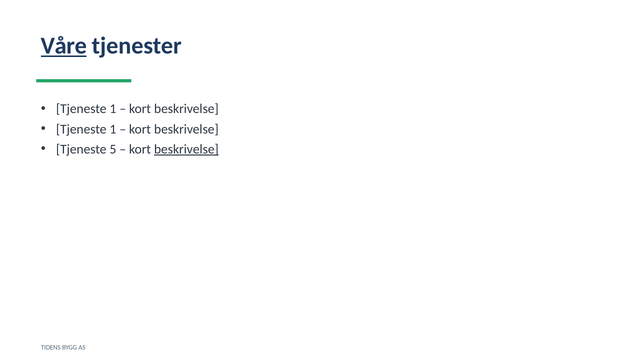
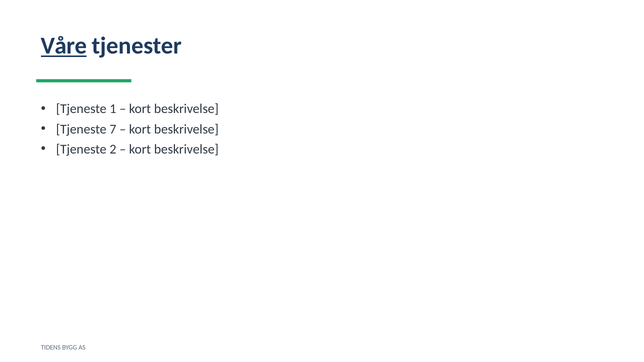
1 at (113, 129): 1 -> 7
5: 5 -> 2
beskrivelse at (186, 149) underline: present -> none
